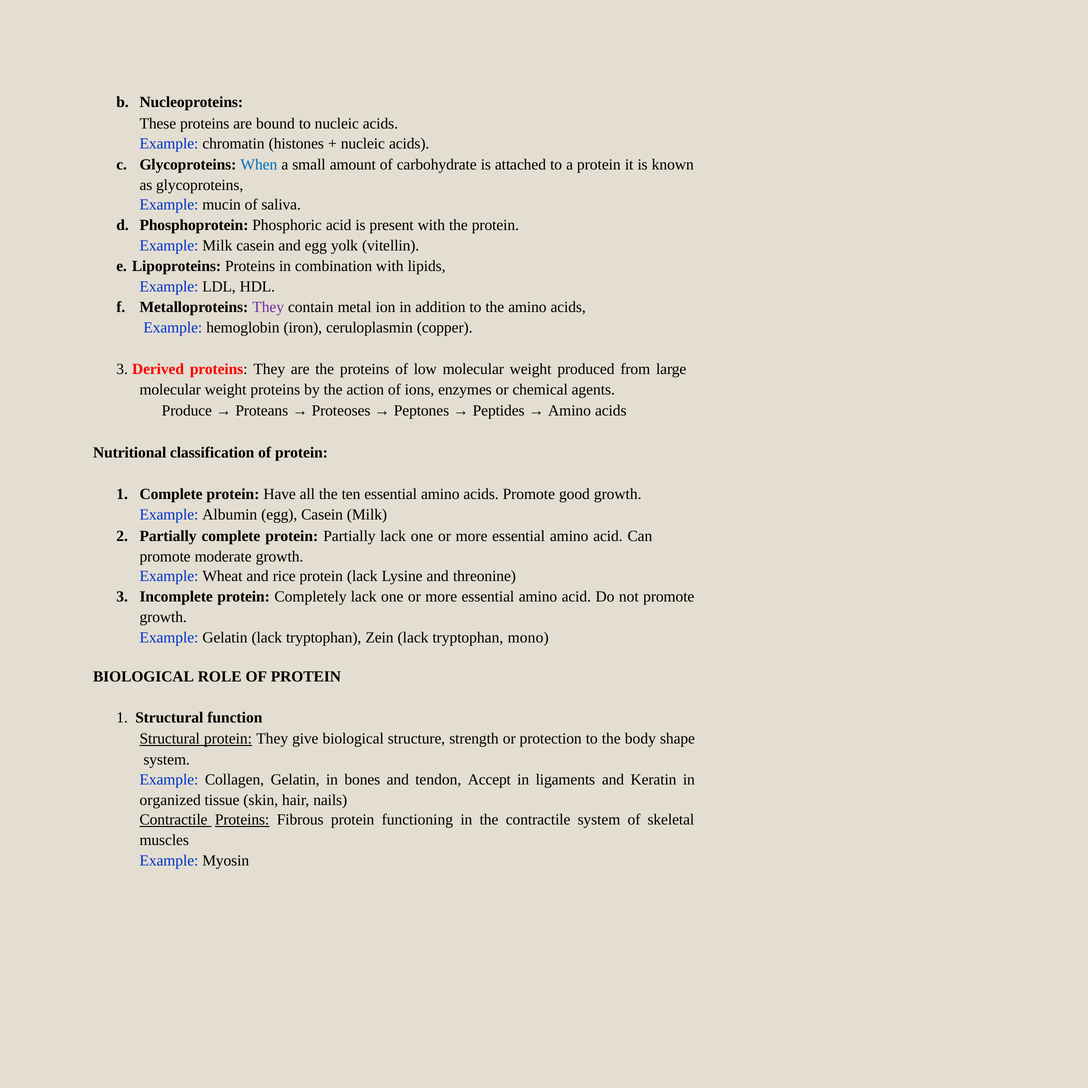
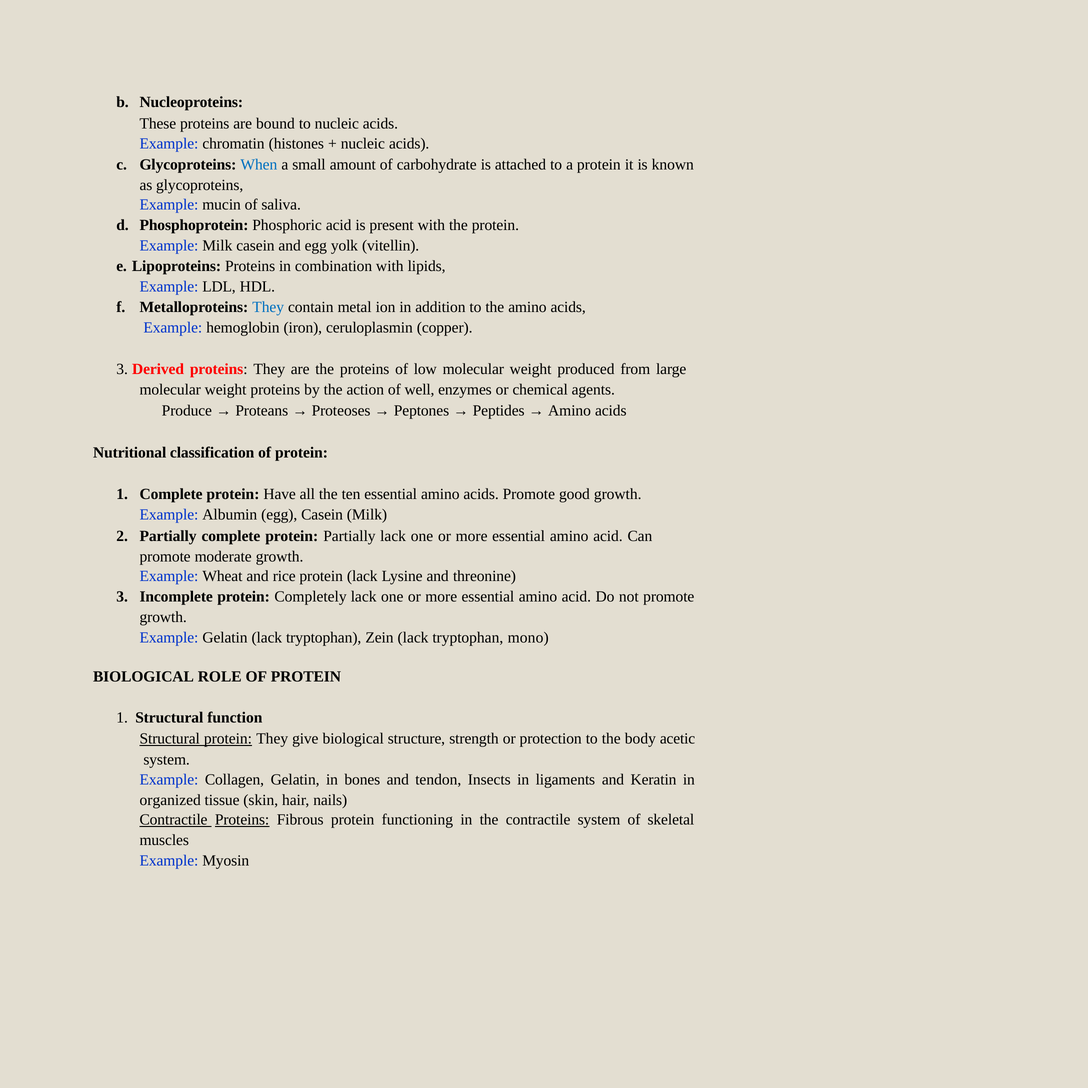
They at (268, 307) colour: purple -> blue
ions: ions -> well
shape: shape -> acetic
Accept: Accept -> Insects
